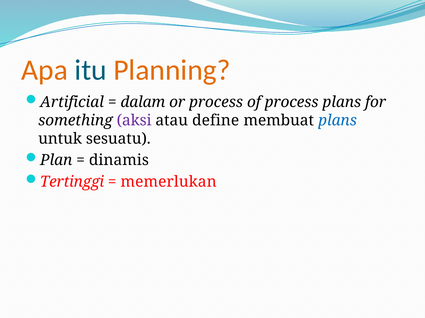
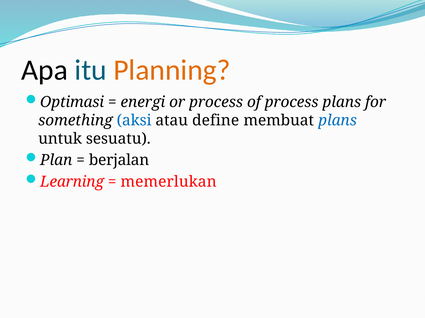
Apa colour: orange -> black
Artificial: Artificial -> Optimasi
dalam: dalam -> energi
aksi colour: purple -> blue
dinamis: dinamis -> berjalan
Tertinggi: Tertinggi -> Learning
